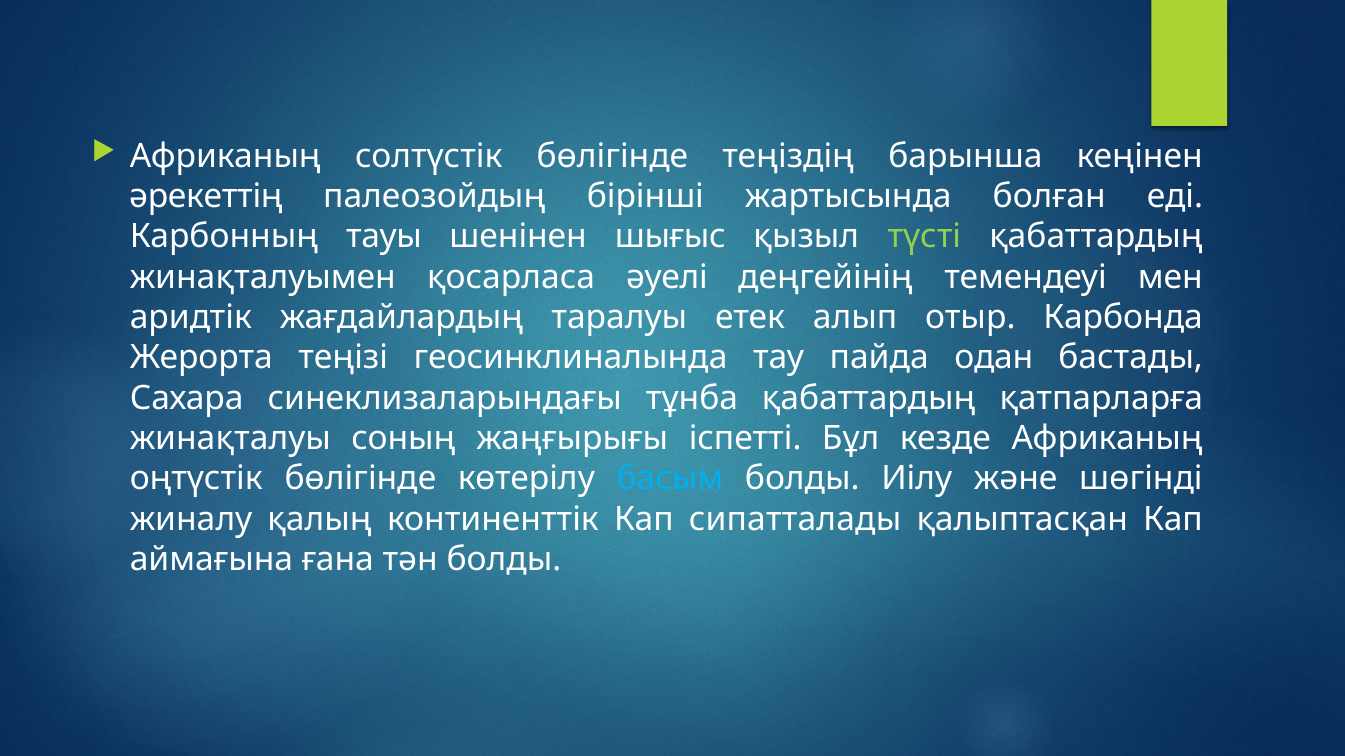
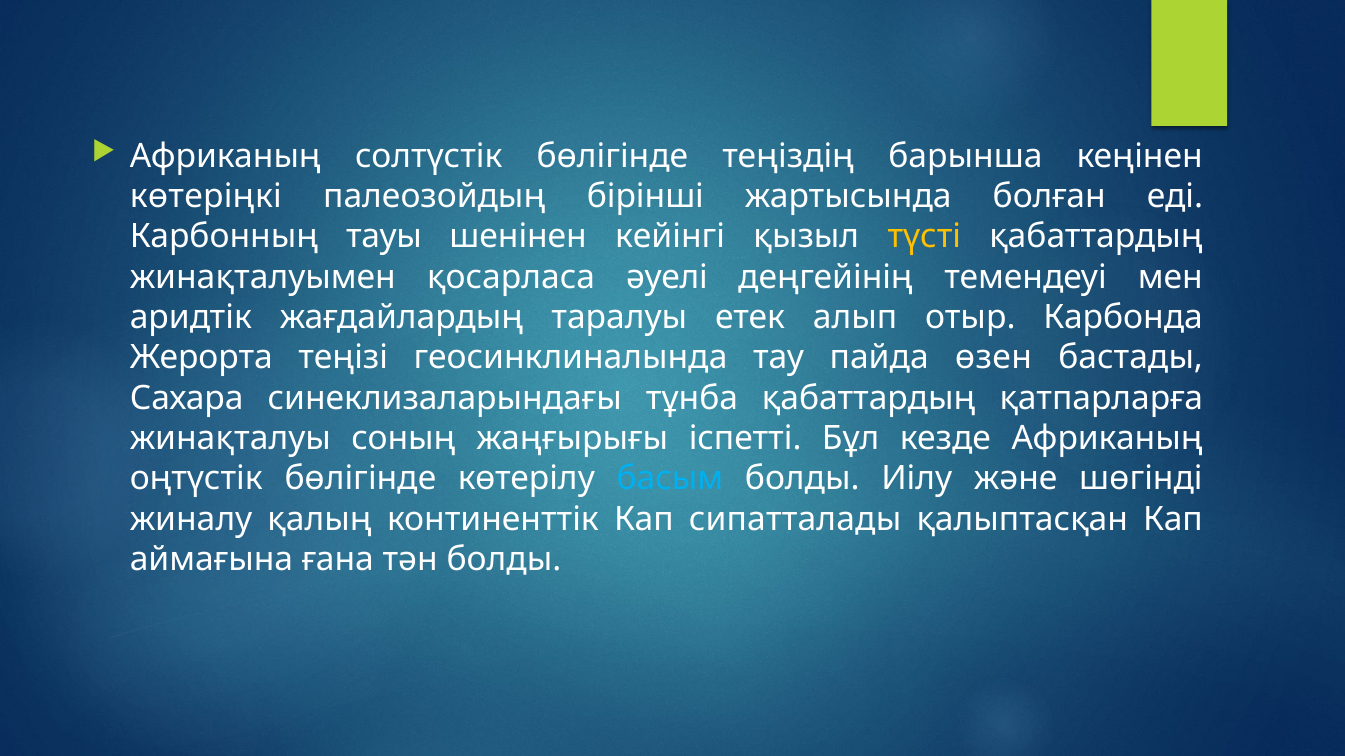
әрекеттің: әрекеттің -> көтеріңкі
шығыс: шығыс -> кейінгі
түсті colour: light green -> yellow
одан: одан -> өзен
